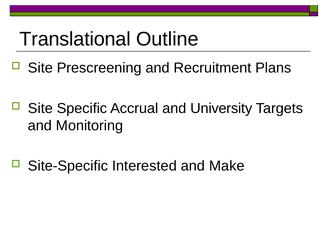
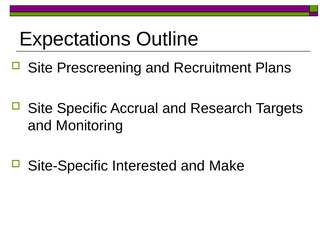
Translational: Translational -> Expectations
University: University -> Research
